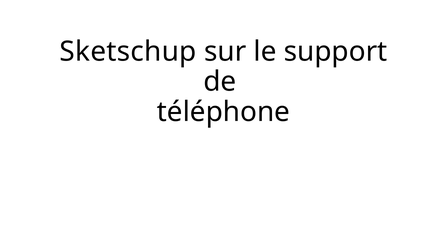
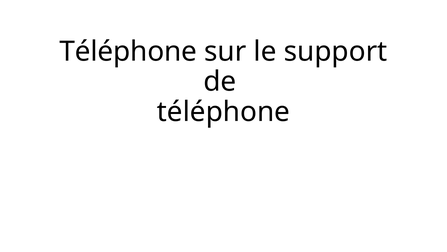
Sketschup at (128, 51): Sketschup -> Téléphone
